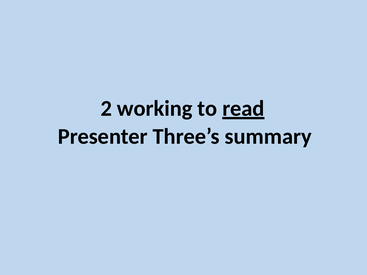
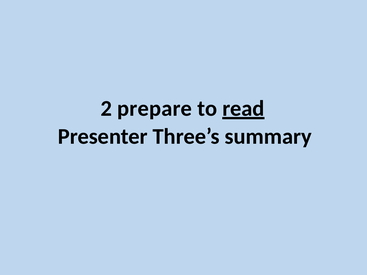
working: working -> prepare
